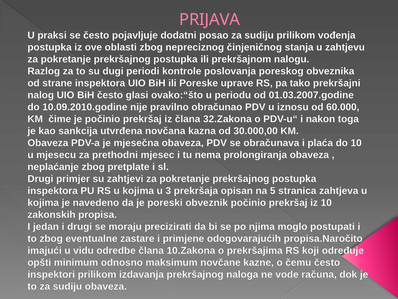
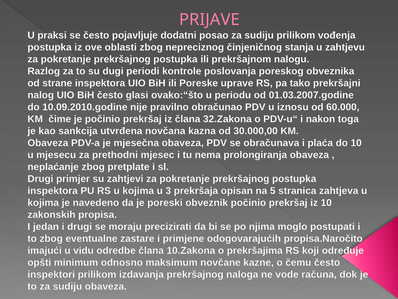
PRIJAVA: PRIJAVA -> PRIJAVE
